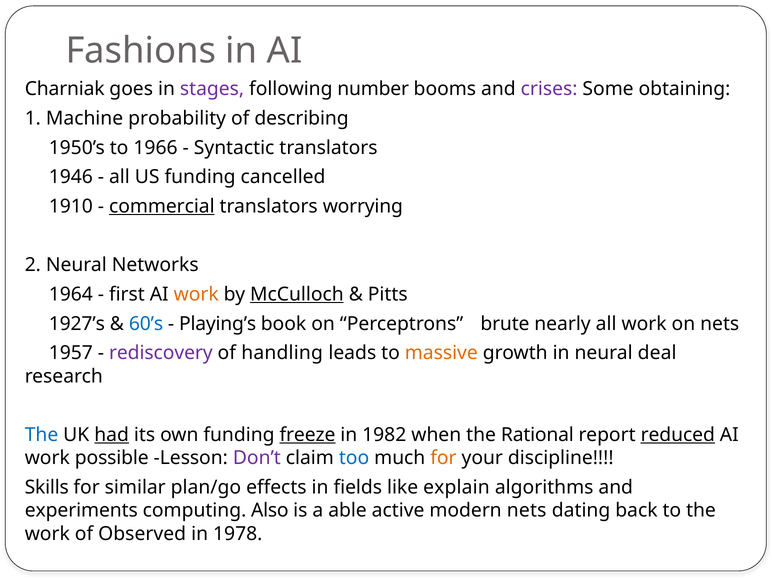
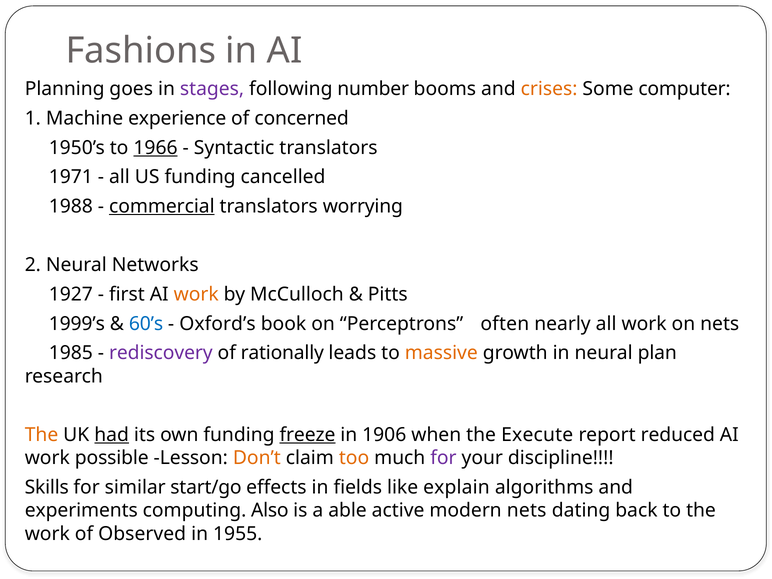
Charniak: Charniak -> Planning
crises colour: purple -> orange
obtaining: obtaining -> computer
probability: probability -> experience
describing: describing -> concerned
1966 underline: none -> present
1946: 1946 -> 1971
1910: 1910 -> 1988
1964: 1964 -> 1927
McCulloch underline: present -> none
1927’s: 1927’s -> 1999’s
Playing’s: Playing’s -> Oxford’s
brute: brute -> often
1957: 1957 -> 1985
handling: handling -> rationally
deal: deal -> plan
The at (42, 435) colour: blue -> orange
1982: 1982 -> 1906
Rational: Rational -> Execute
reduced underline: present -> none
Don’t colour: purple -> orange
too colour: blue -> orange
for at (443, 458) colour: orange -> purple
plan/go: plan/go -> start/go
1978: 1978 -> 1955
